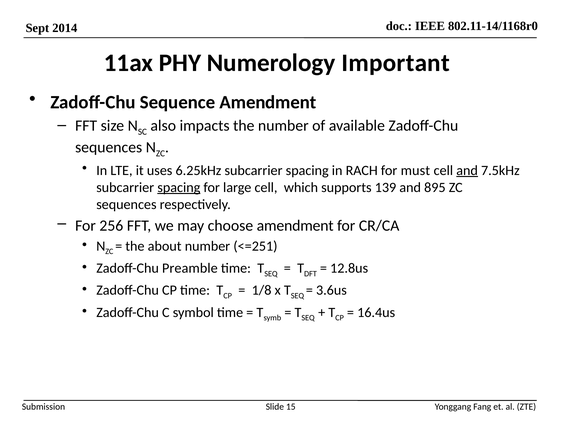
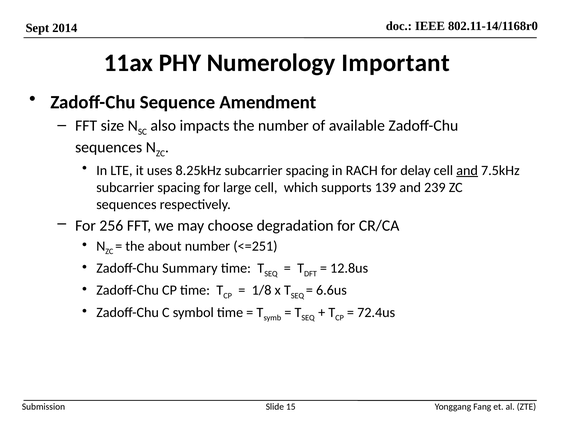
6.25kHz: 6.25kHz -> 8.25kHz
must: must -> delay
spacing at (179, 187) underline: present -> none
895: 895 -> 239
choose amendment: amendment -> degradation
Preamble: Preamble -> Summary
3.6us: 3.6us -> 6.6us
16.4us: 16.4us -> 72.4us
